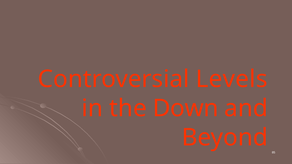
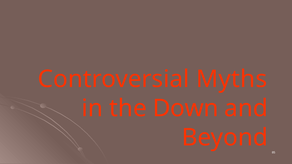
Levels: Levels -> Myths
